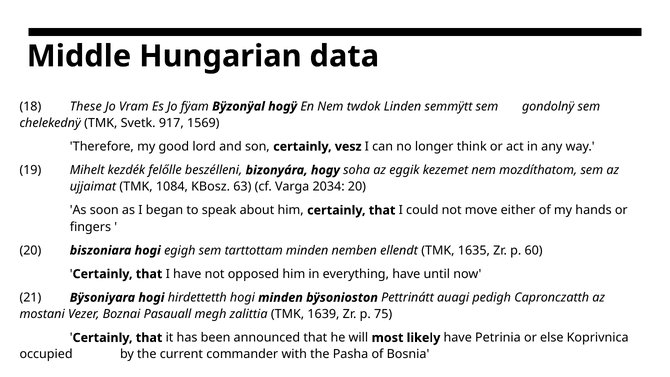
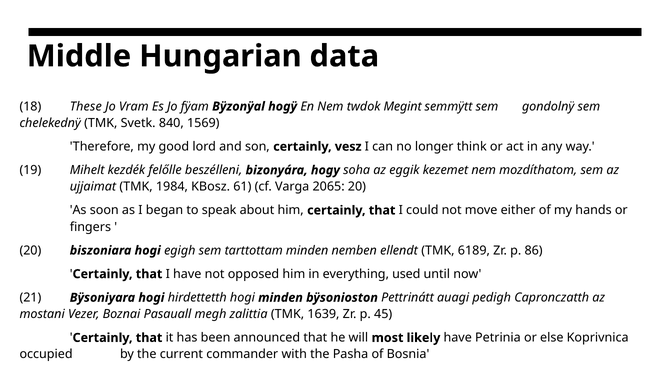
Linden: Linden -> Megint
917: 917 -> 840
1084: 1084 -> 1984
63: 63 -> 61
2034: 2034 -> 2065
1635: 1635 -> 6189
60: 60 -> 86
everything have: have -> used
75: 75 -> 45
